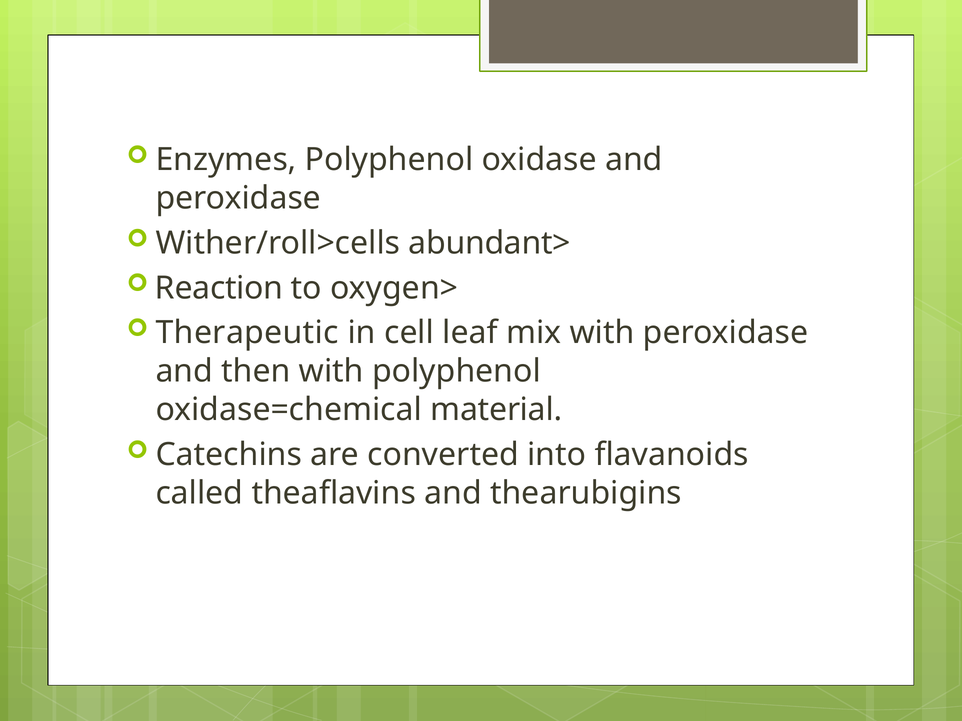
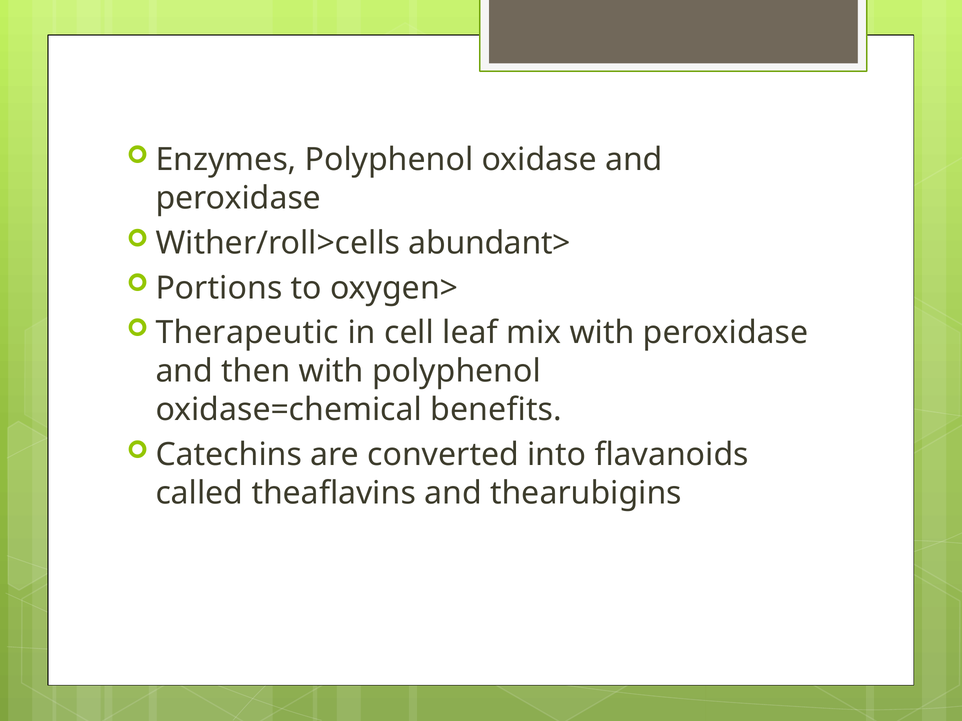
Reaction: Reaction -> Portions
material: material -> benefits
